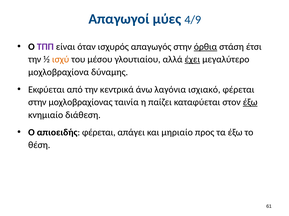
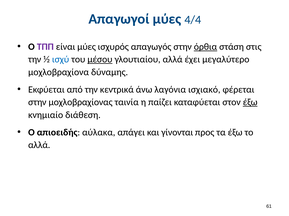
4/9: 4/9 -> 4/4
είναι όταν: όταν -> μύες
έτσι: έτσι -> στις
ισχύ colour: orange -> blue
μέσου underline: none -> present
έχει underline: present -> none
απιοειδής φέρεται: φέρεται -> αύλακα
μηριαίο: μηριαίο -> γίνονται
θέση at (39, 145): θέση -> αλλά
